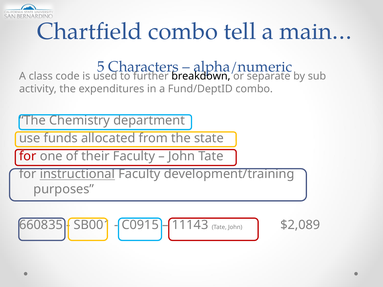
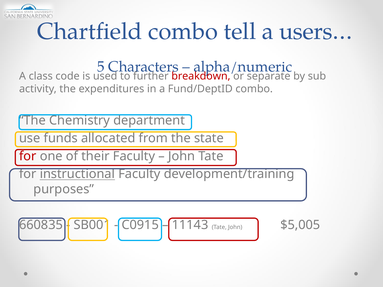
main…: main… -> users…
breakdown colour: black -> red
$2,089: $2,089 -> $5,005
